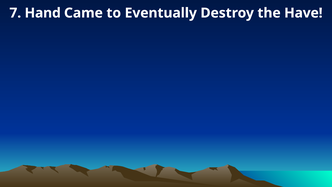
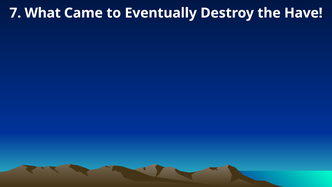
Hand: Hand -> What
